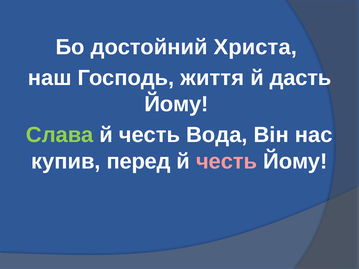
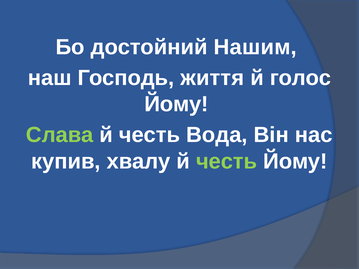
Христа: Христа -> Нашим
дасть: дасть -> голос
перед: перед -> хвалу
честь at (227, 161) colour: pink -> light green
